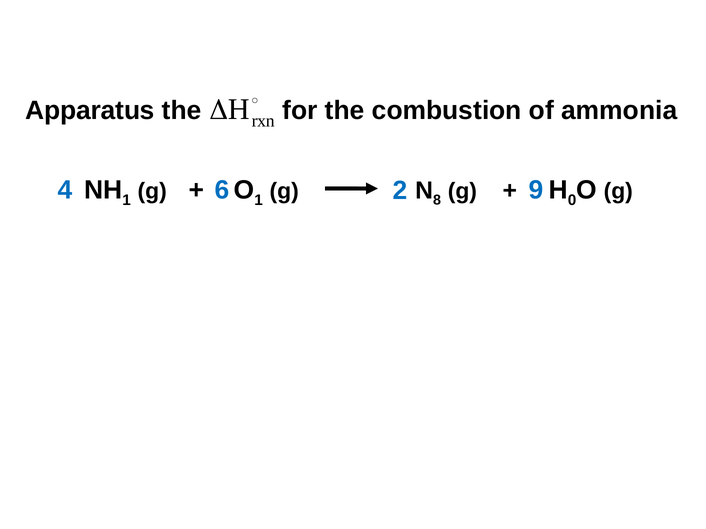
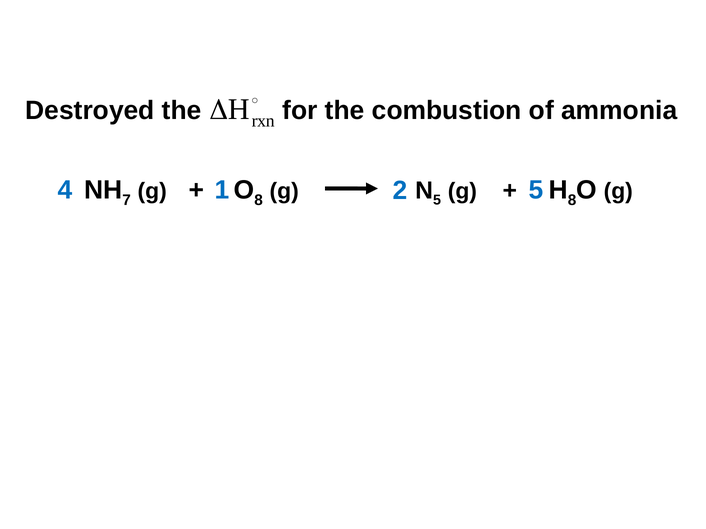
Apparatus: Apparatus -> Destroyed
1 at (127, 200): 1 -> 7
6: 6 -> 1
1 at (259, 200): 1 -> 8
8 at (437, 200): 8 -> 5
2 9: 9 -> 5
0 at (572, 200): 0 -> 8
